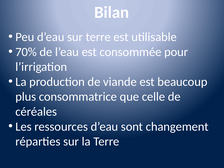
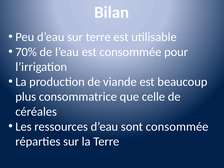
sont changement: changement -> consommée
